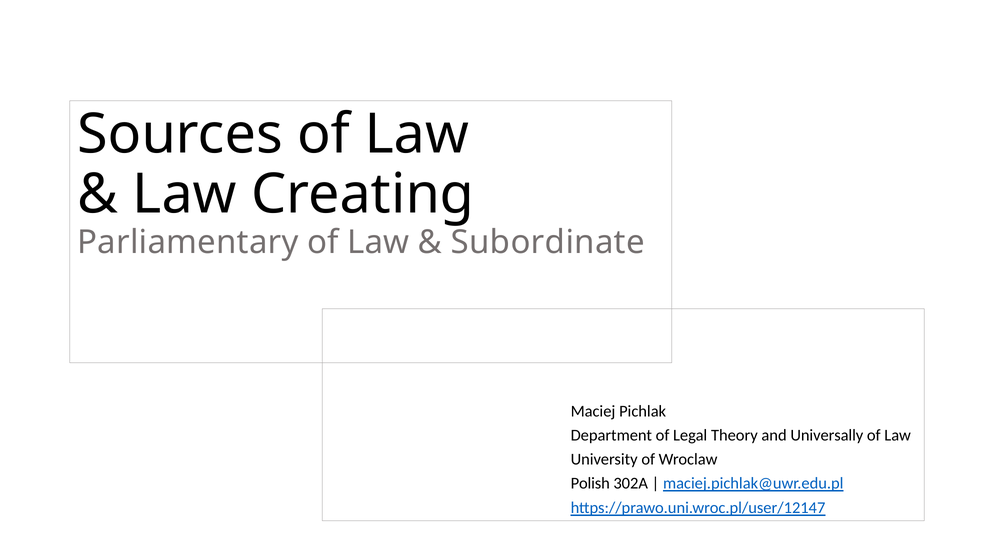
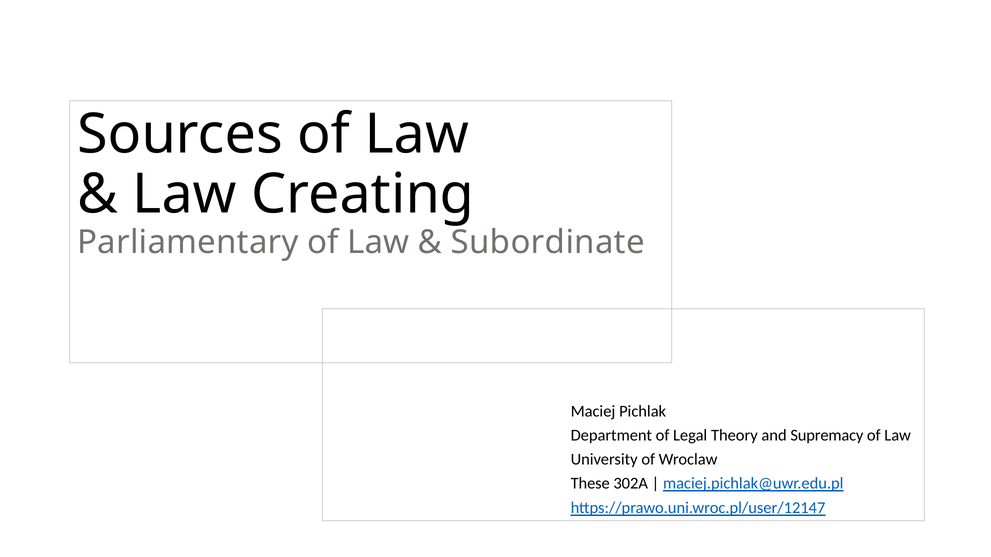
Universally: Universally -> Supremacy
Polish: Polish -> These
